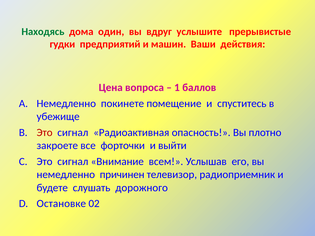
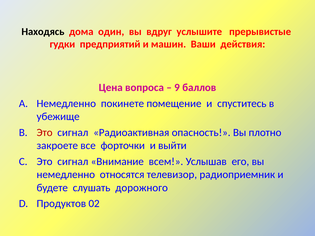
Находясь colour: green -> black
1: 1 -> 9
причинен: причинен -> относятся
Остановке: Остановке -> Продуктов
